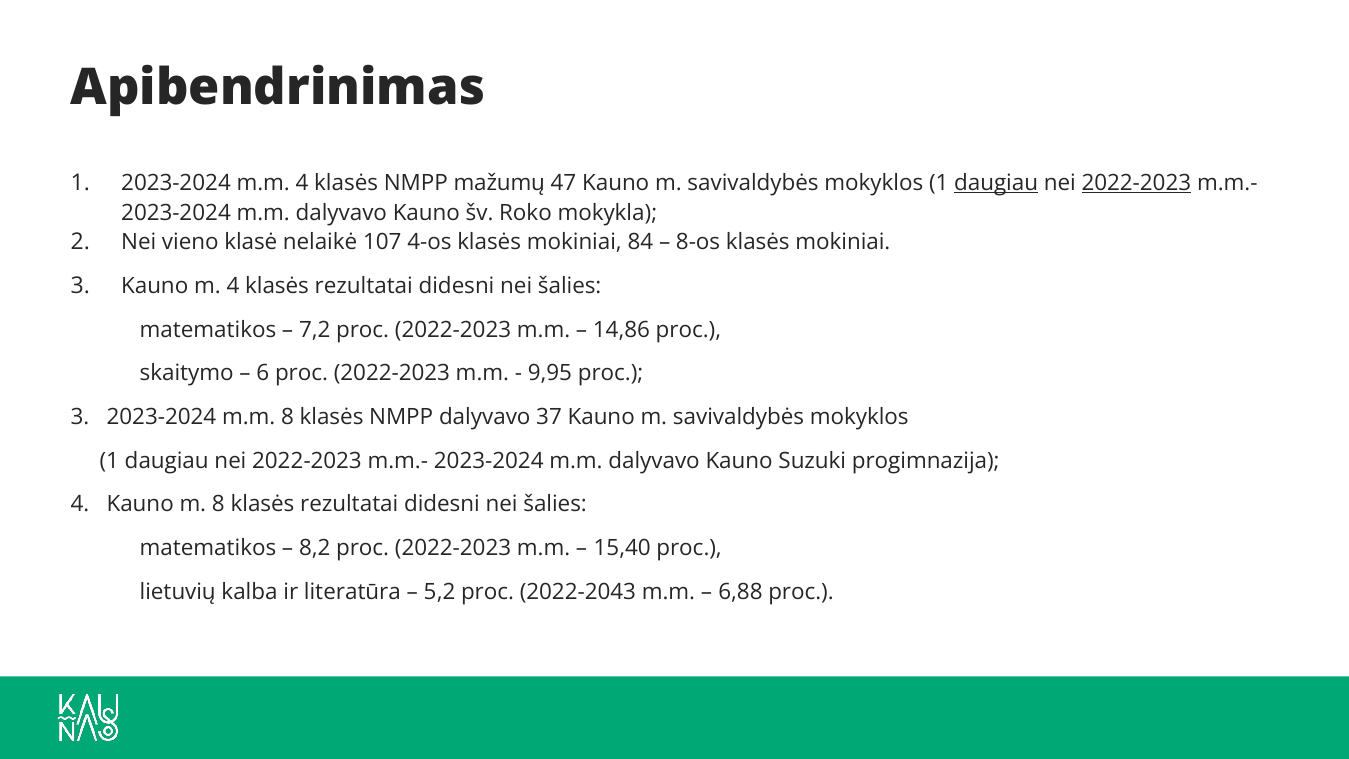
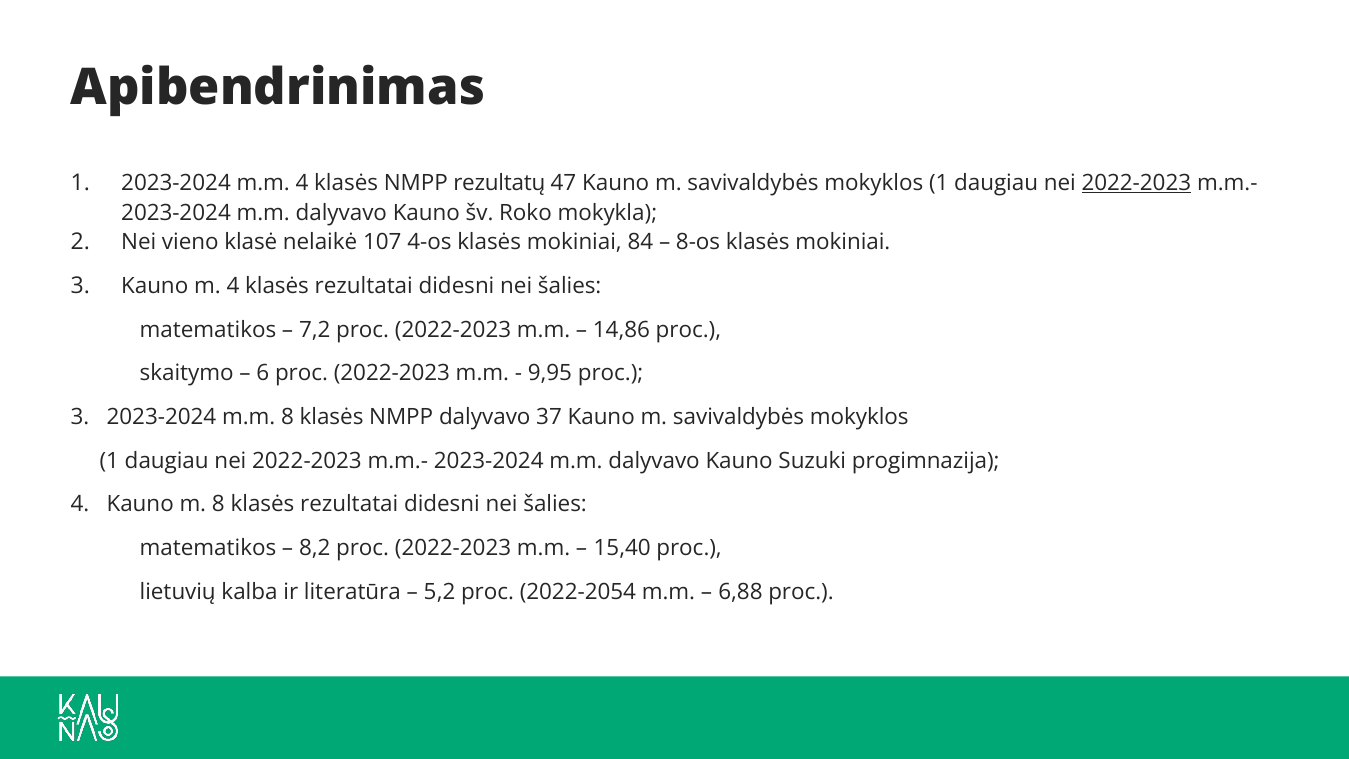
mažumų: mažumų -> rezultatų
daugiau at (996, 183) underline: present -> none
2022-2043: 2022-2043 -> 2022-2054
